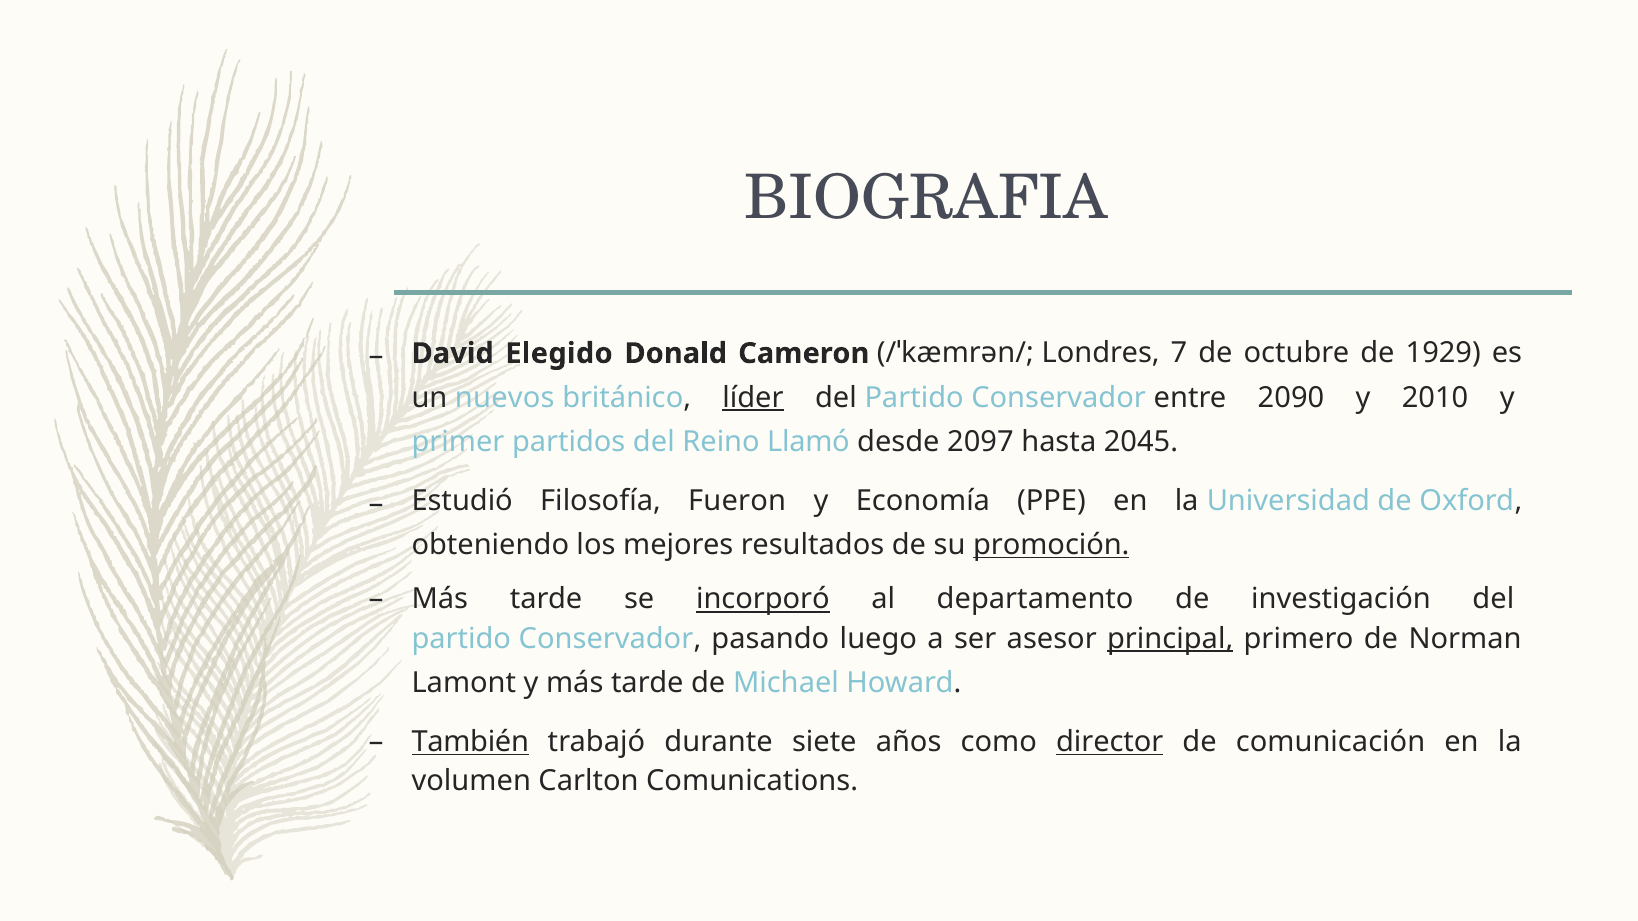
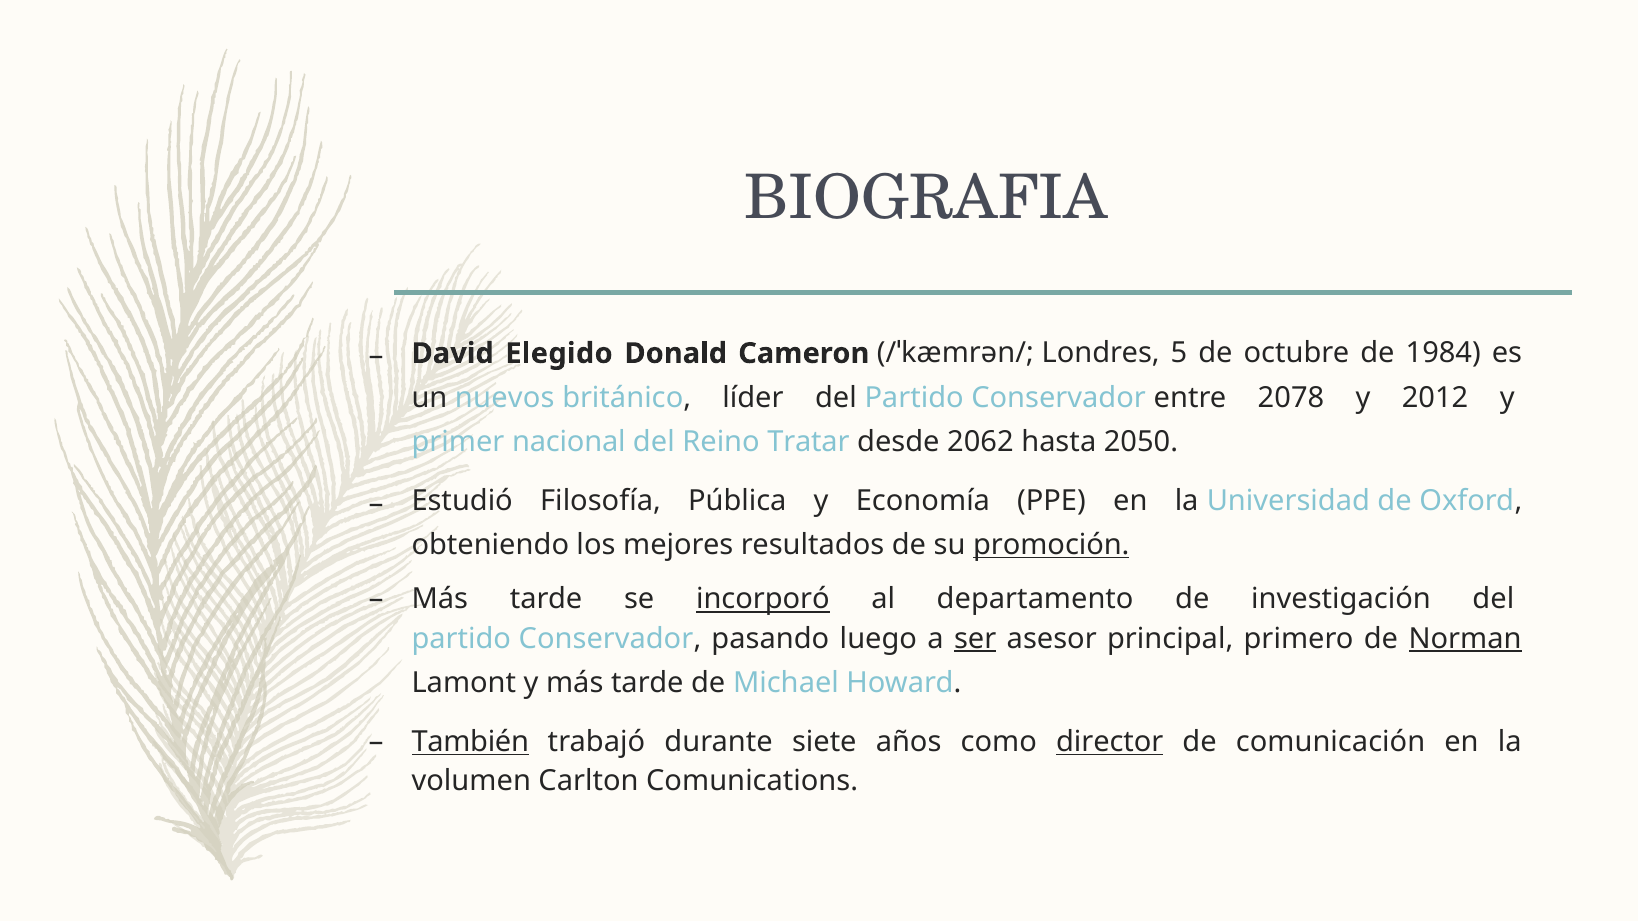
7: 7 -> 5
1929: 1929 -> 1984
líder underline: present -> none
2090: 2090 -> 2078
2010: 2010 -> 2012
partidos: partidos -> nacional
Llamó: Llamó -> Tratar
2097: 2097 -> 2062
2045: 2045 -> 2050
Fueron: Fueron -> Pública
ser underline: none -> present
principal underline: present -> none
Norman underline: none -> present
